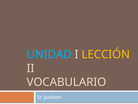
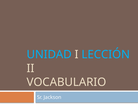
LECCIÓN colour: yellow -> light blue
